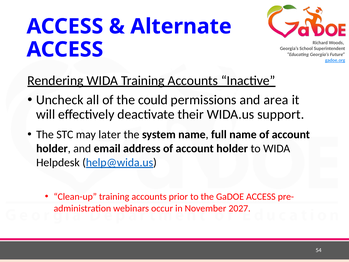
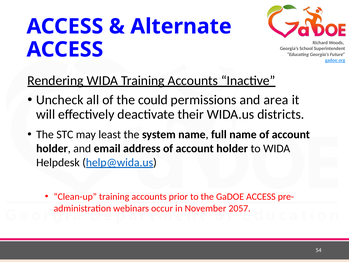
support: support -> districts
later: later -> least
2027: 2027 -> 2057
